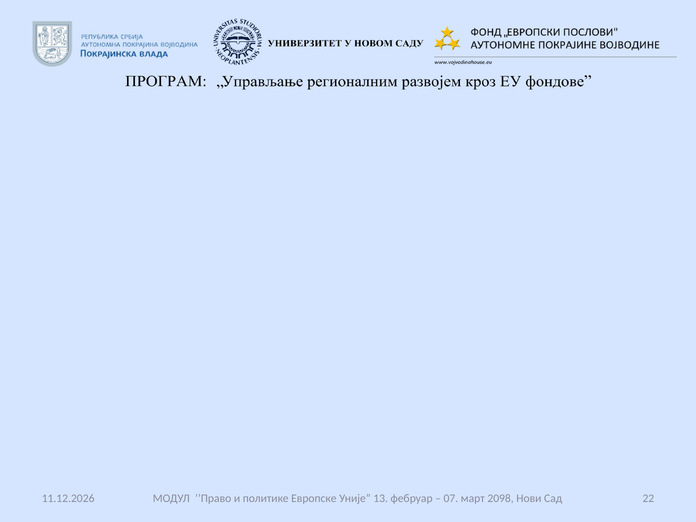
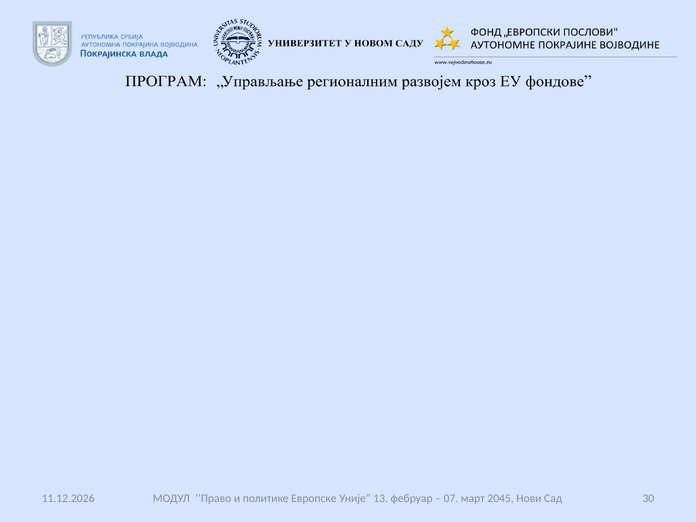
22: 22 -> 30
2098: 2098 -> 2045
